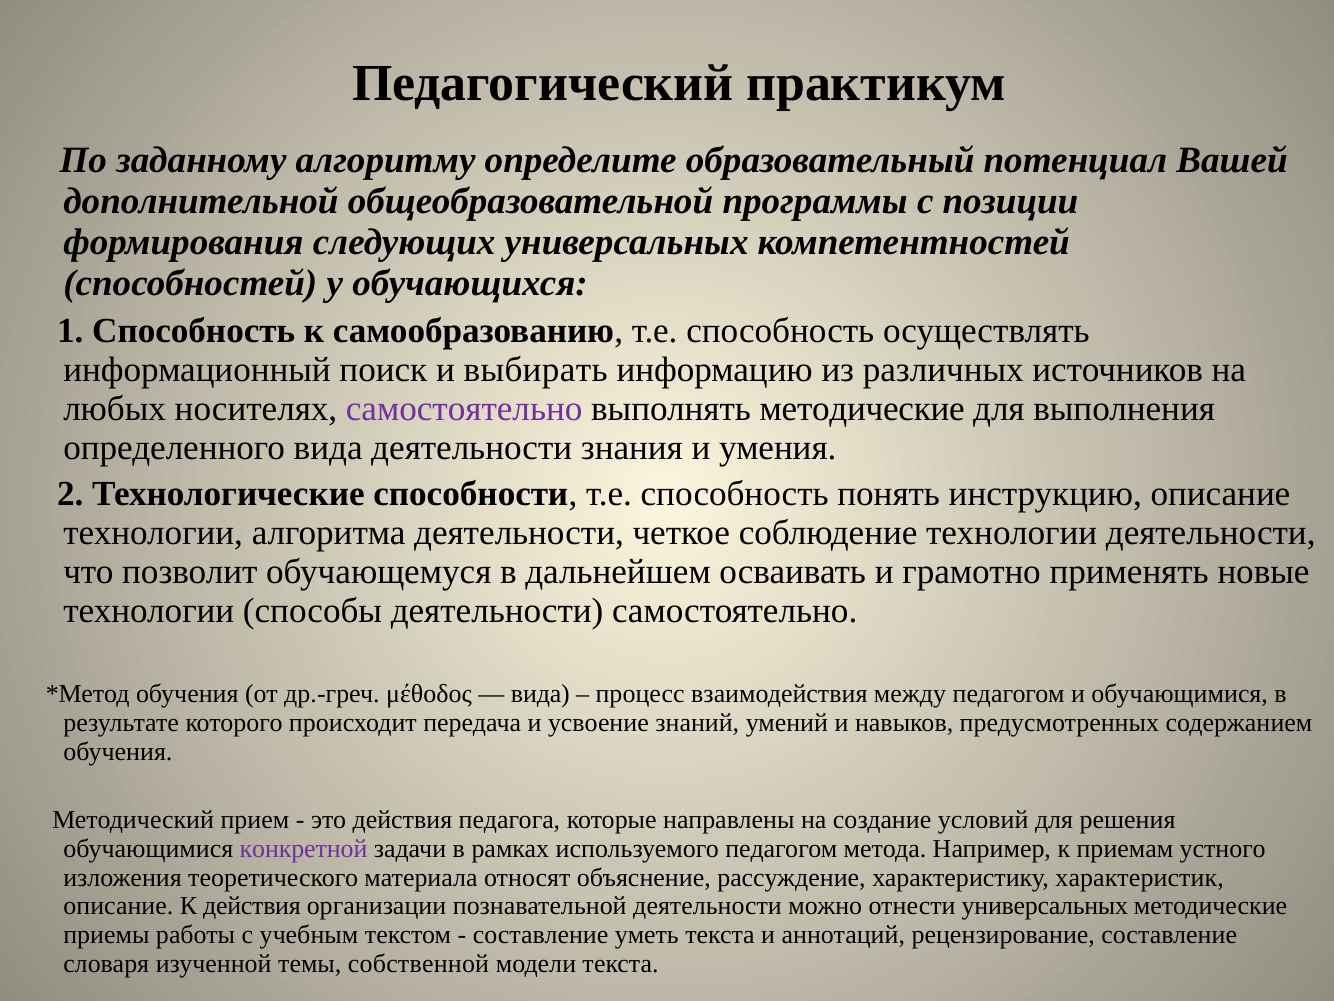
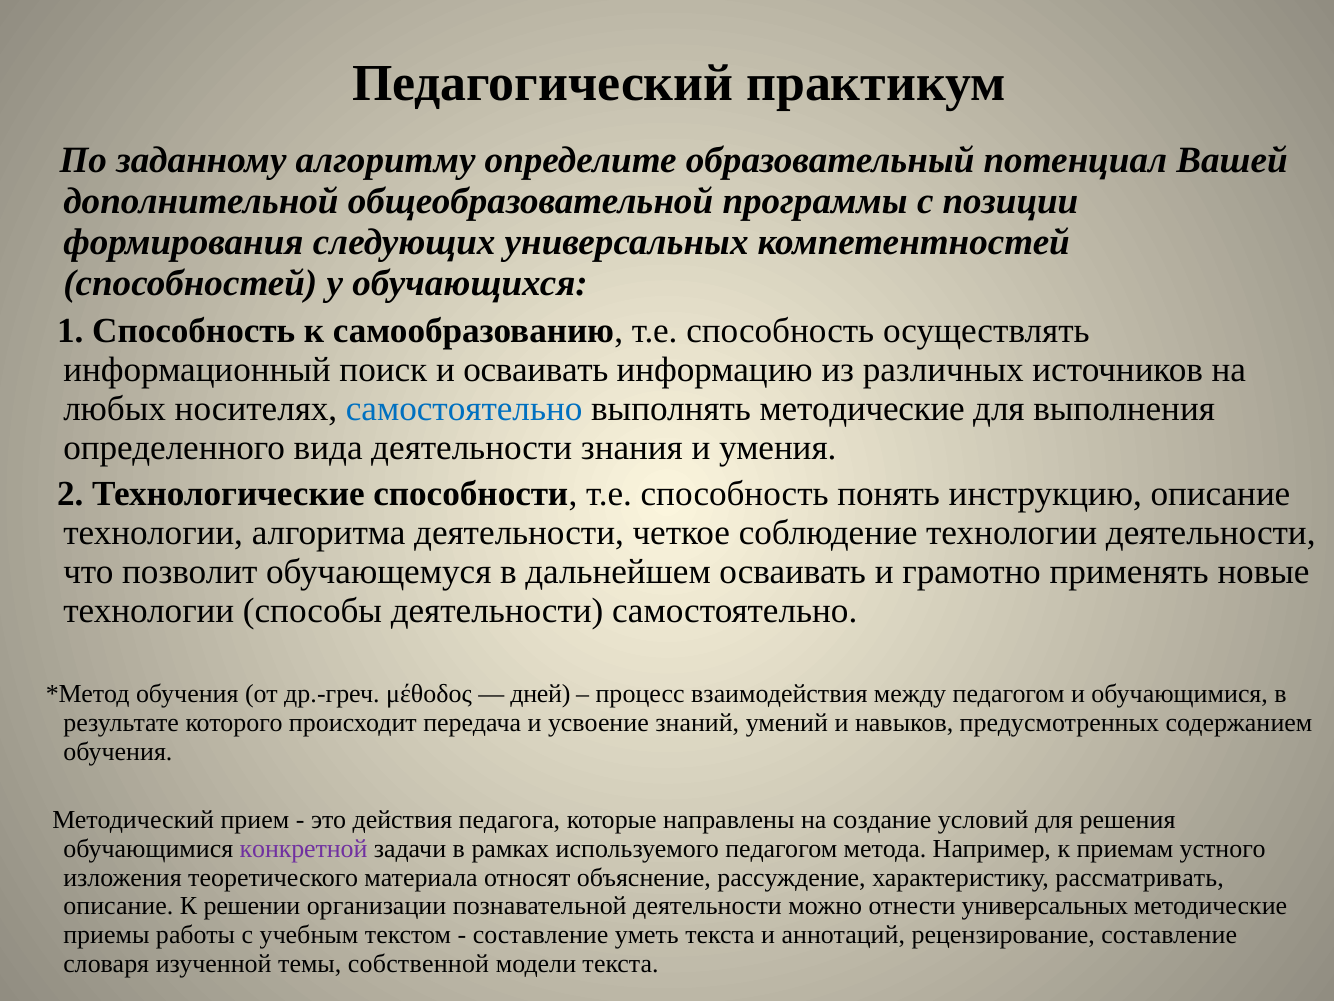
и выбирать: выбирать -> осваивать
самостоятельно at (464, 409) colour: purple -> blue
вида at (540, 694): вида -> дней
характеристик: характеристик -> рассматривать
К действия: действия -> решении
